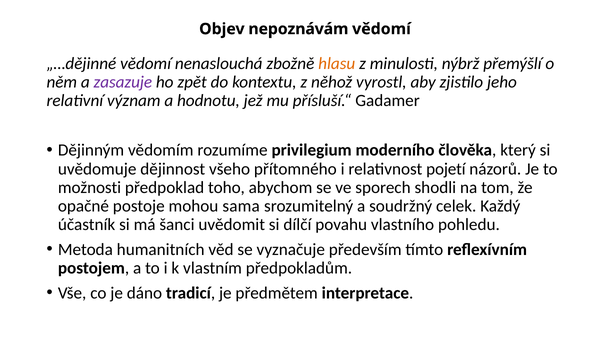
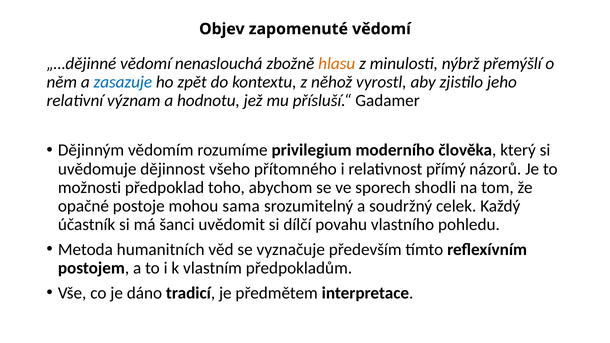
nepoznávám: nepoznávám -> zapomenuté
zasazuje colour: purple -> blue
pojetí: pojetí -> přímý
